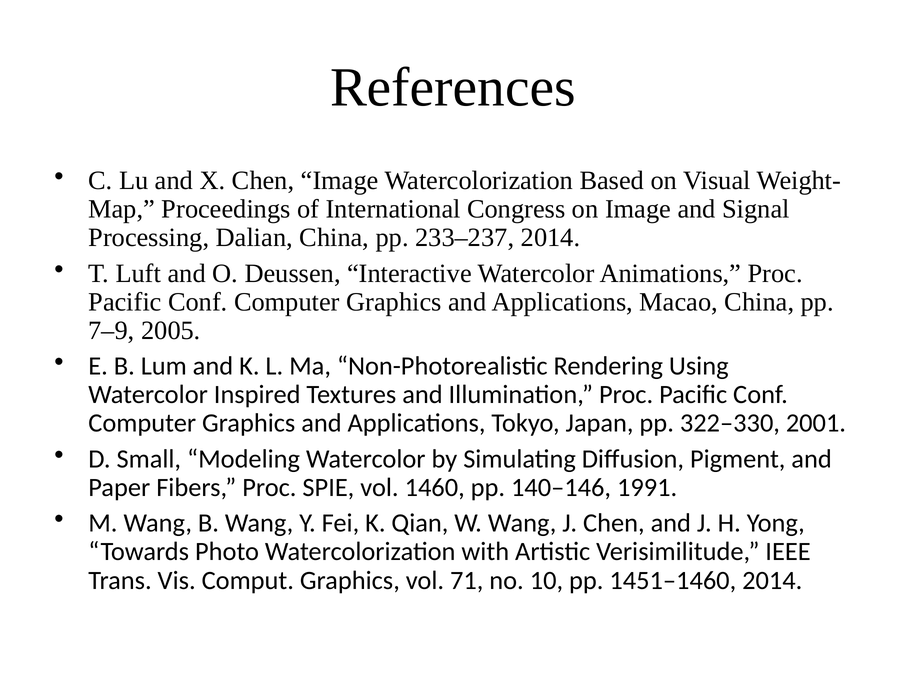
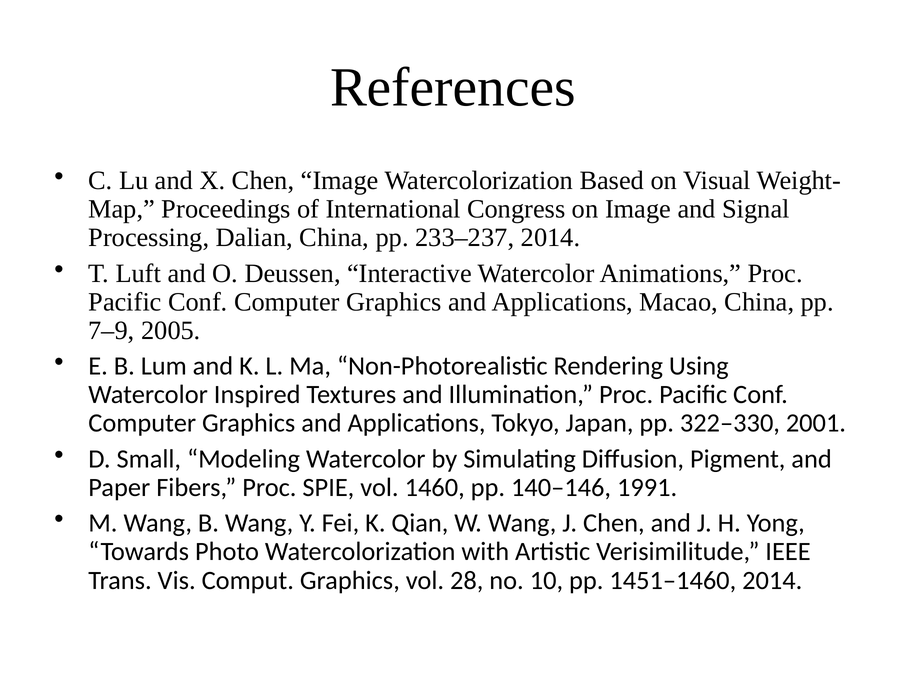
71: 71 -> 28
